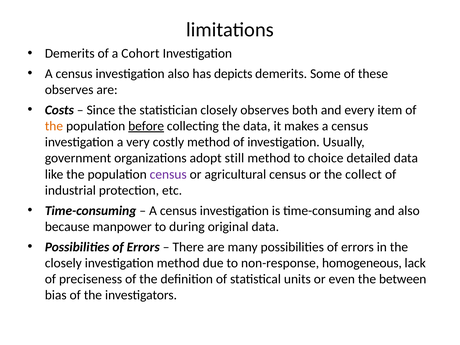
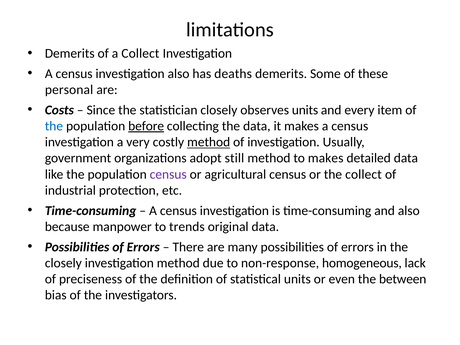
a Cohort: Cohort -> Collect
depicts: depicts -> deaths
observes at (69, 90): observes -> personal
observes both: both -> units
the at (54, 126) colour: orange -> blue
method at (209, 142) underline: none -> present
to choice: choice -> makes
during: during -> trends
